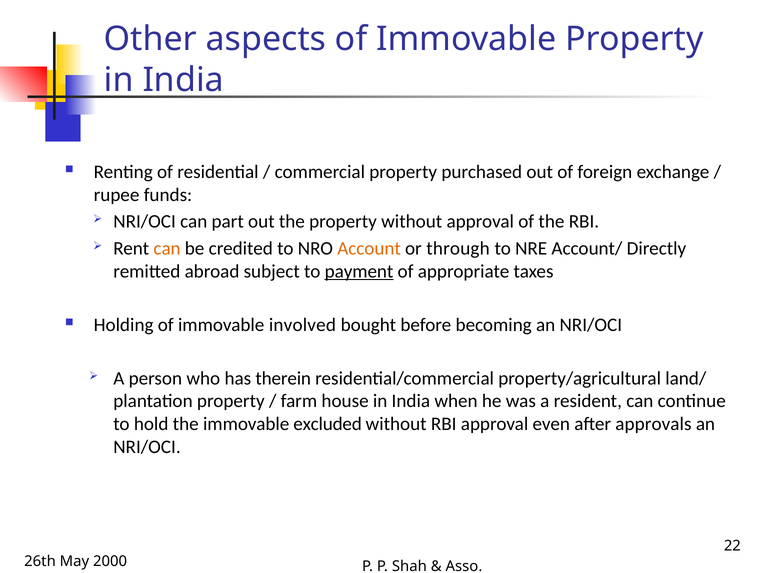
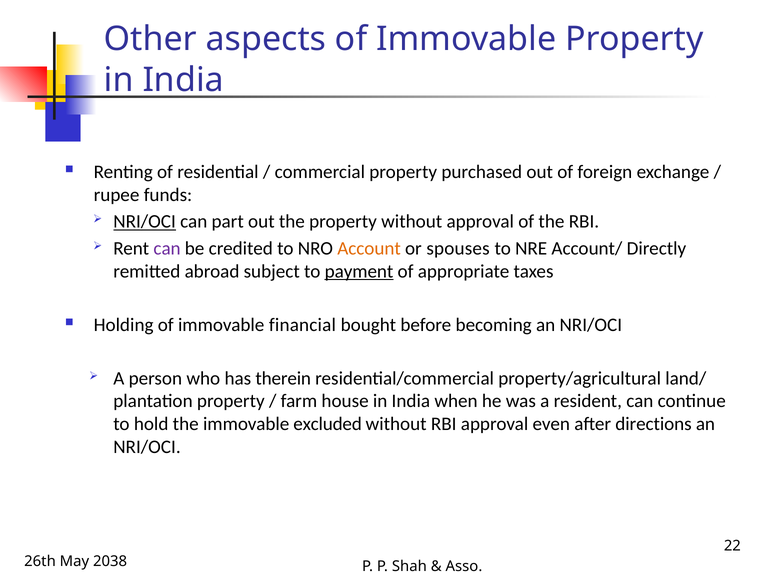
NRI/OCI at (145, 222) underline: none -> present
can at (167, 249) colour: orange -> purple
through: through -> spouses
involved: involved -> financial
approvals: approvals -> directions
2000: 2000 -> 2038
